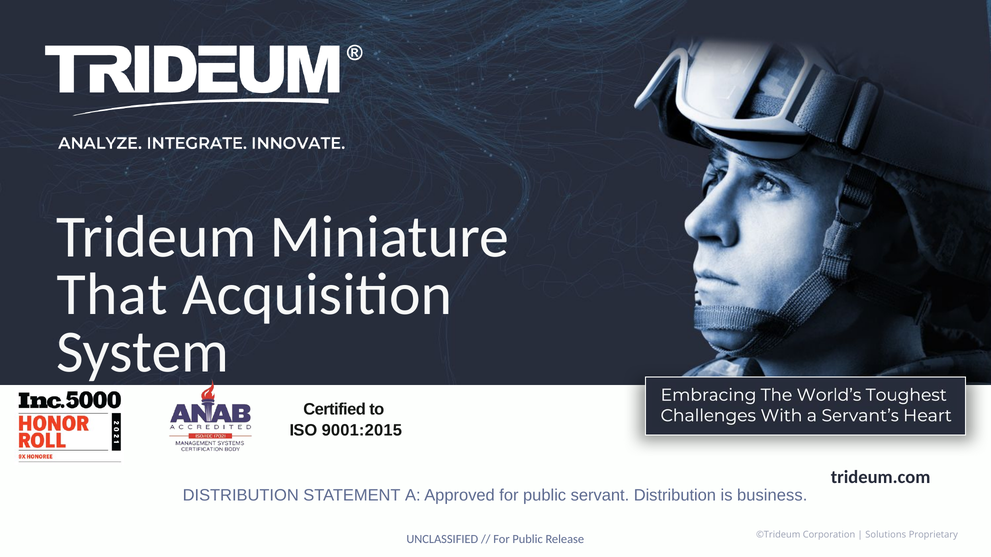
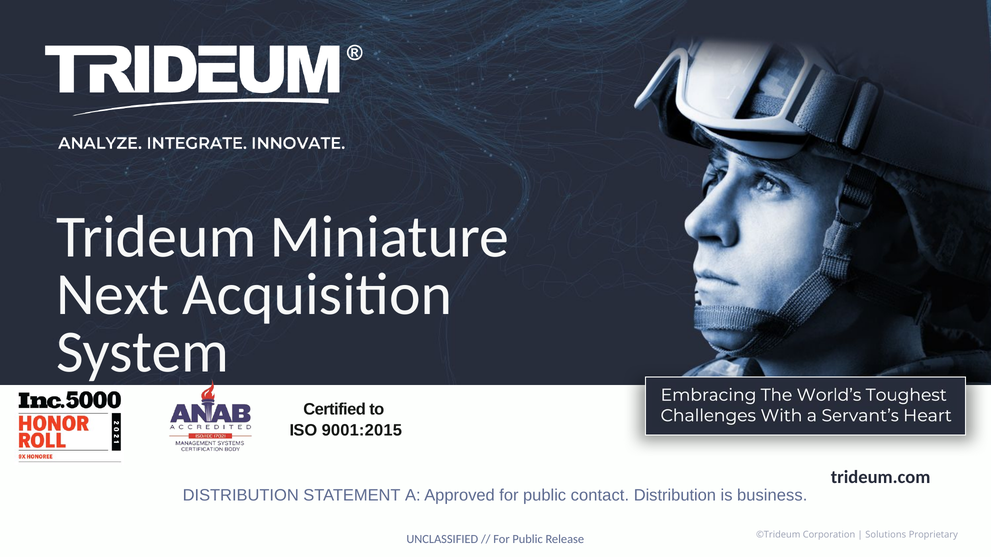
That: That -> Next
servant: servant -> contact
